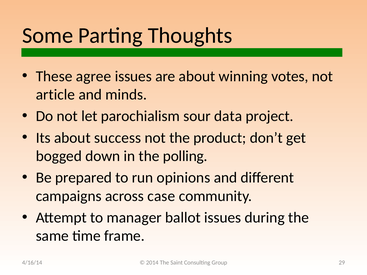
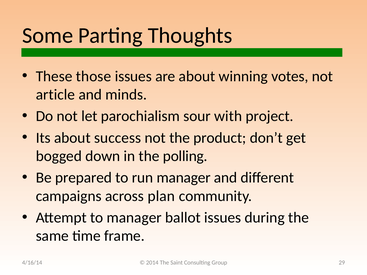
agree: agree -> those
data: data -> with
run opinions: opinions -> manager
case: case -> plan
